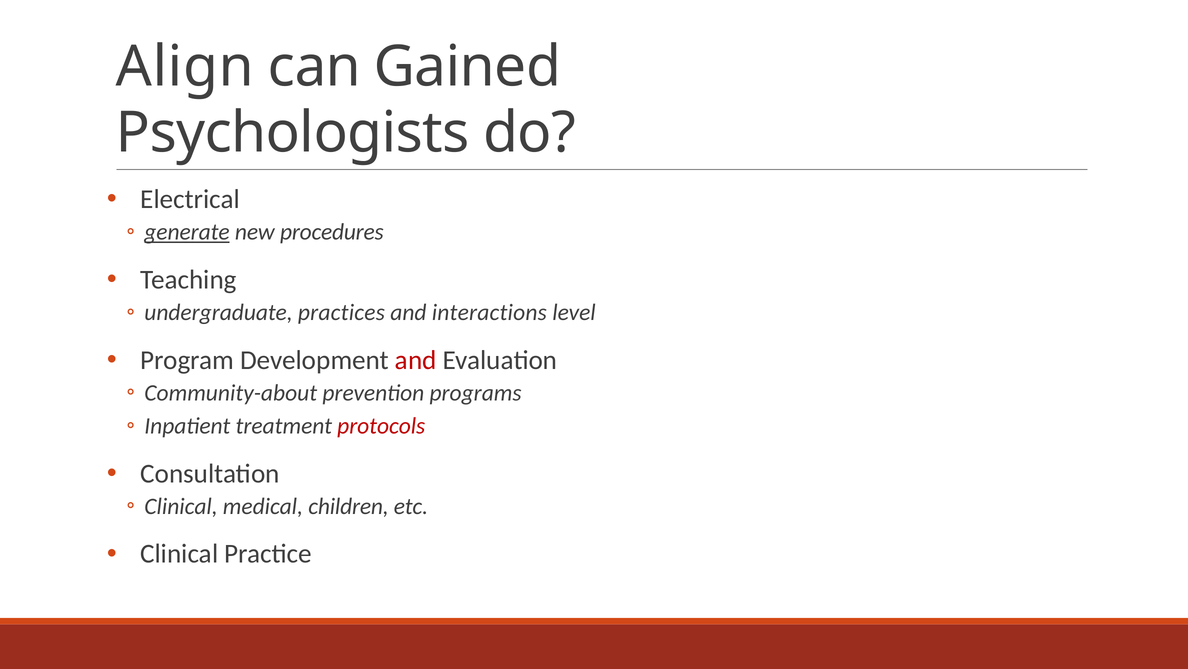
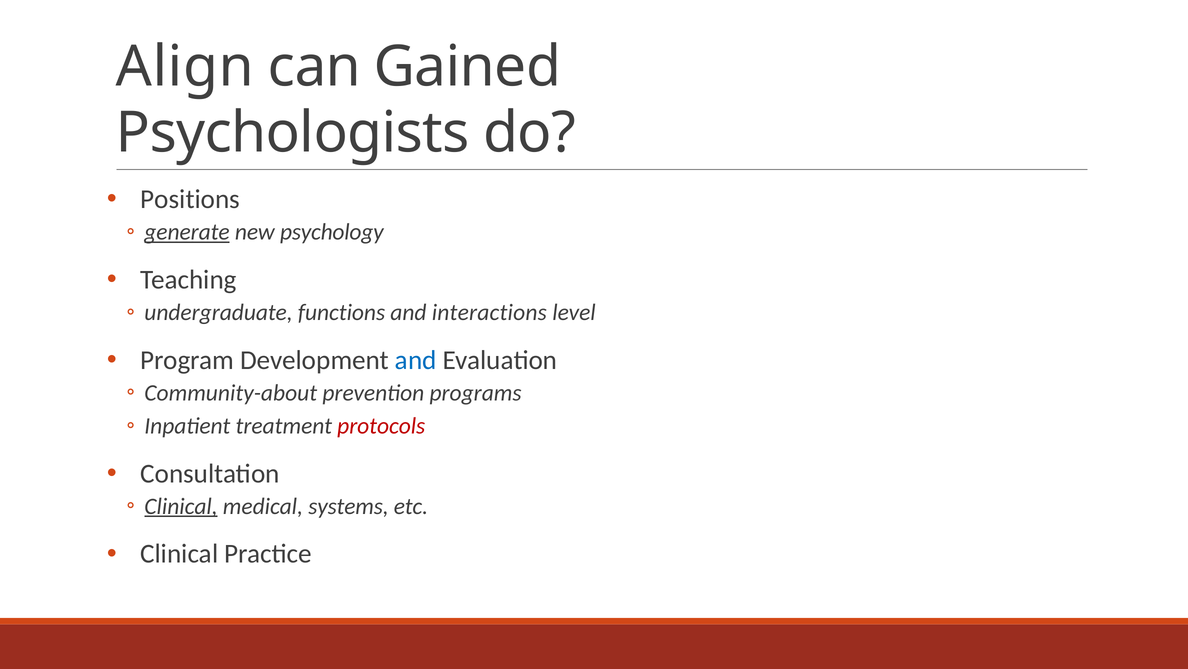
Electrical: Electrical -> Positions
procedures: procedures -> psychology
practices: practices -> functions
and at (416, 360) colour: red -> blue
Clinical at (181, 506) underline: none -> present
children: children -> systems
